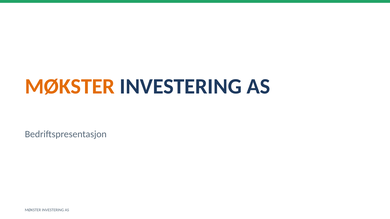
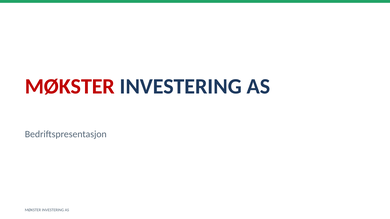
MØKSTER at (70, 86) colour: orange -> red
